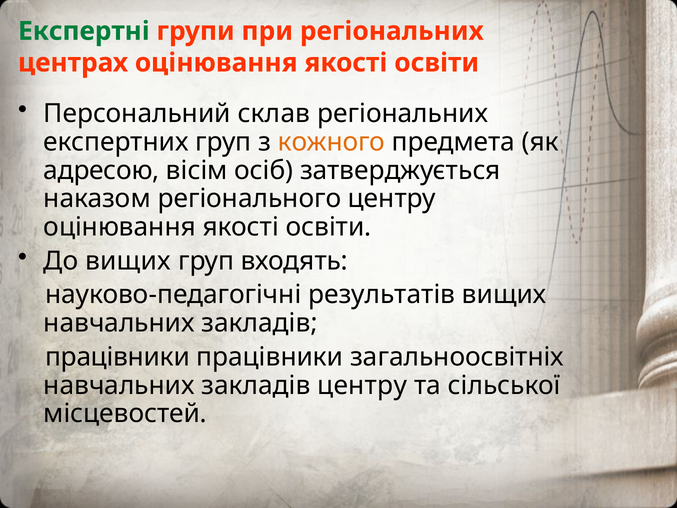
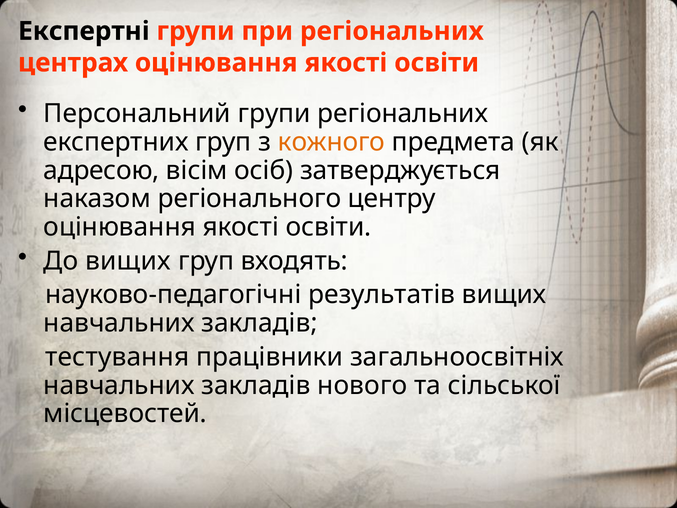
Експертні colour: green -> black
Персональний склав: склав -> групи
працівники at (118, 357): працівники -> тестування
закладів центру: центру -> нового
